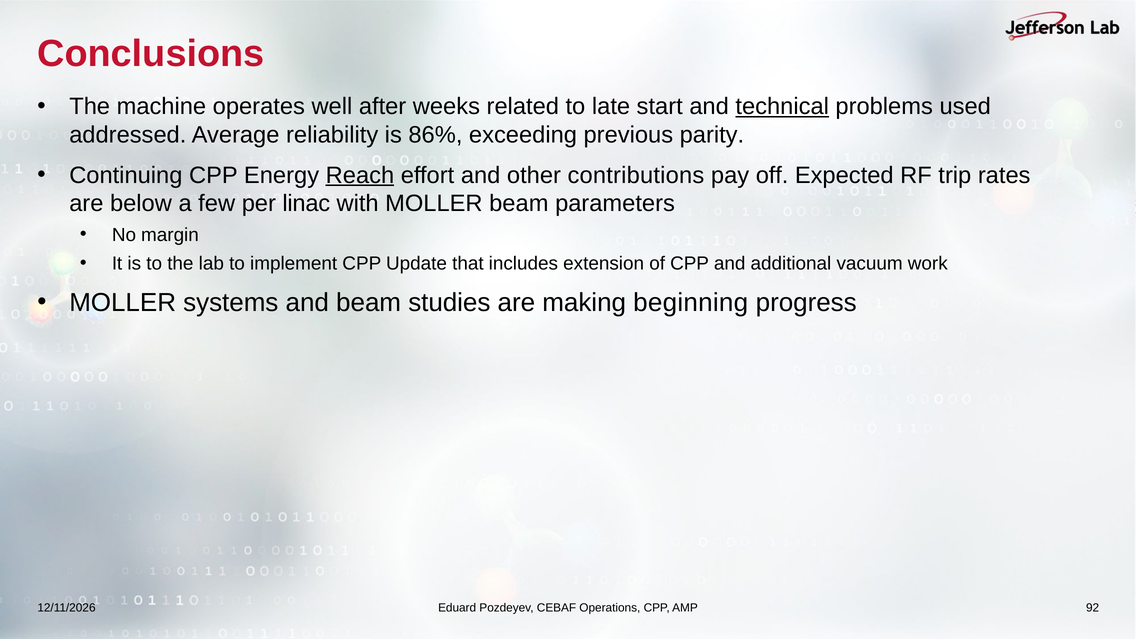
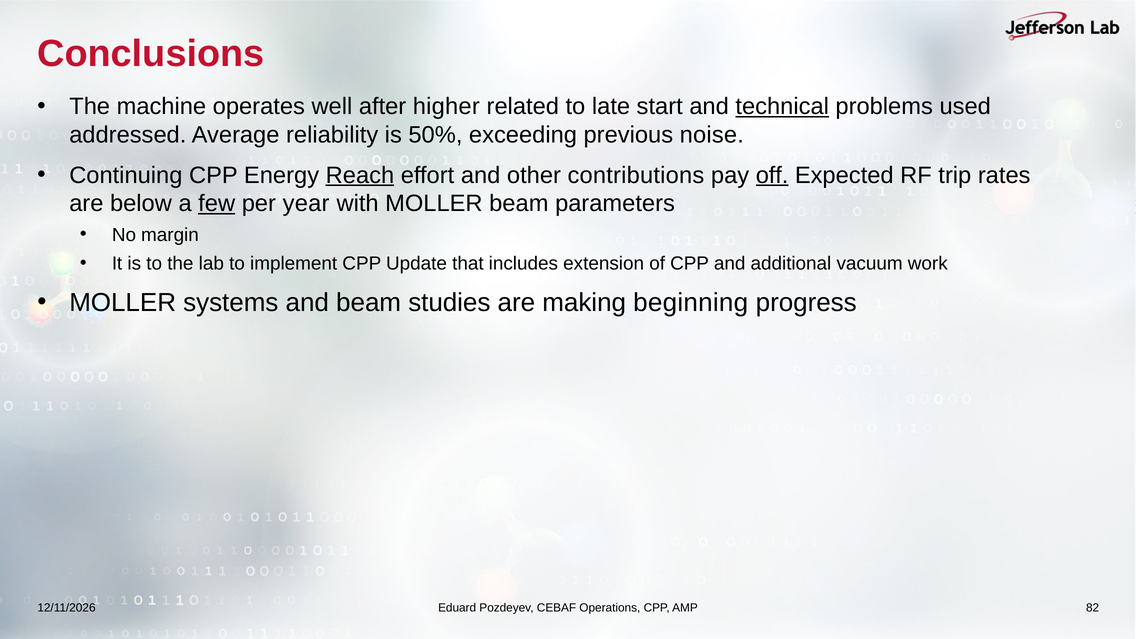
weeks: weeks -> higher
86%: 86% -> 50%
parity: parity -> noise
off underline: none -> present
few underline: none -> present
linac: linac -> year
92: 92 -> 82
